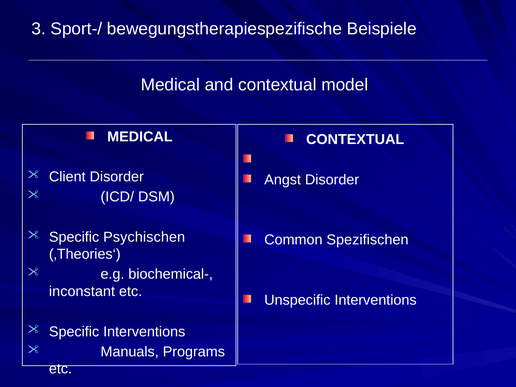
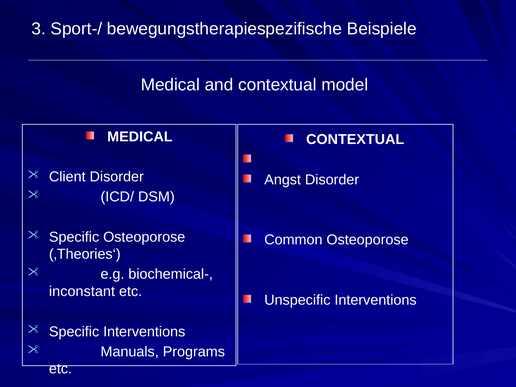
Specific Psychischen: Psychischen -> Osteoporose
Common Spezifischen: Spezifischen -> Osteoporose
